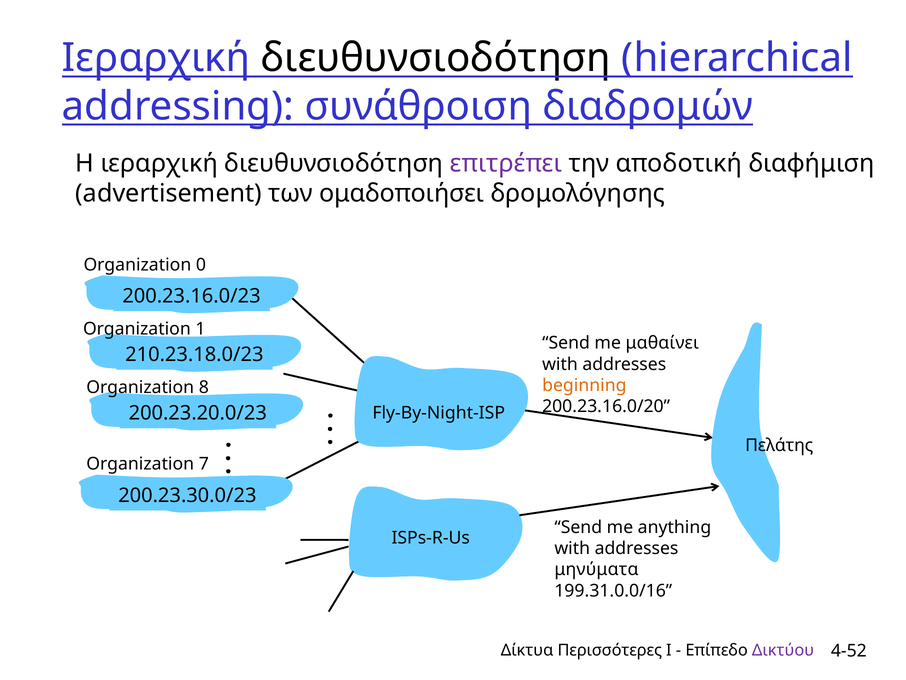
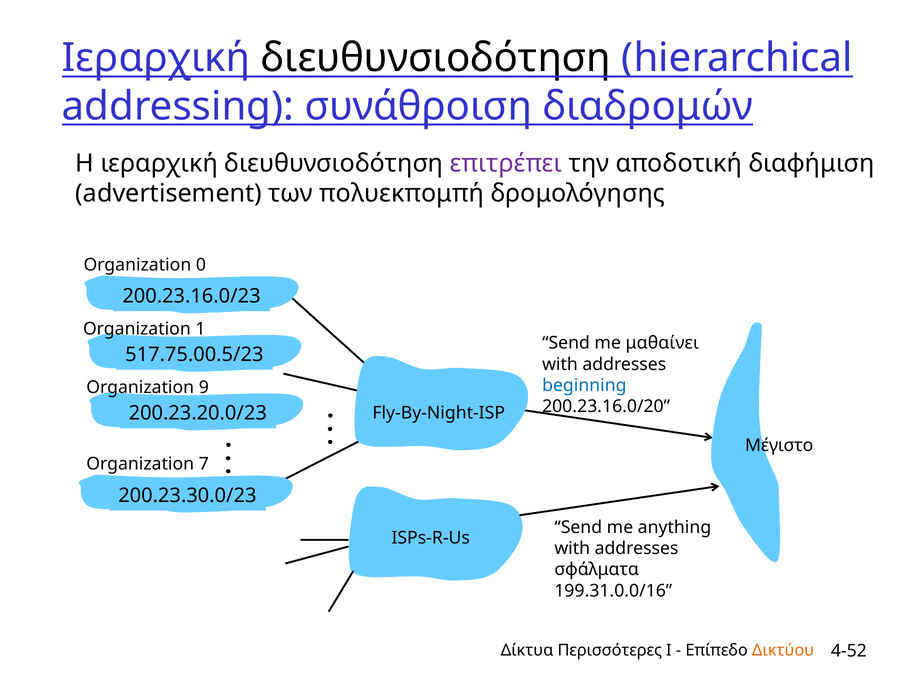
ομαδοποιήσει: ομαδοποιήσει -> πολυεκπομπή
210.23.18.0/23: 210.23.18.0/23 -> 517.75.00.5/23
beginning colour: orange -> blue
8: 8 -> 9
Πελάτης: Πελάτης -> Μέγιστο
μηνύματα: μηνύματα -> σφάλματα
Δικτύου colour: purple -> orange
